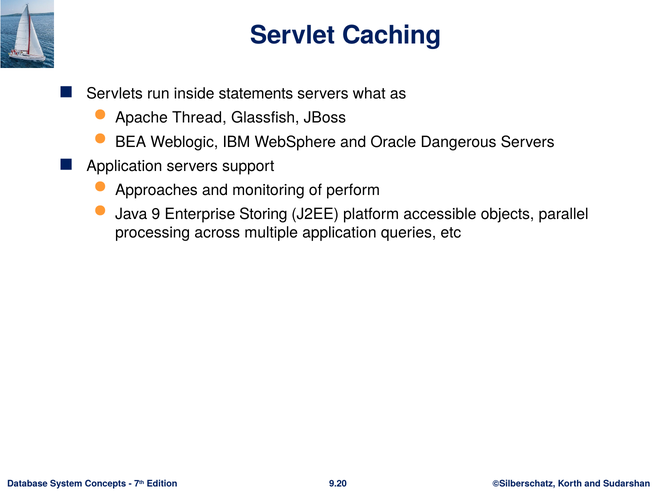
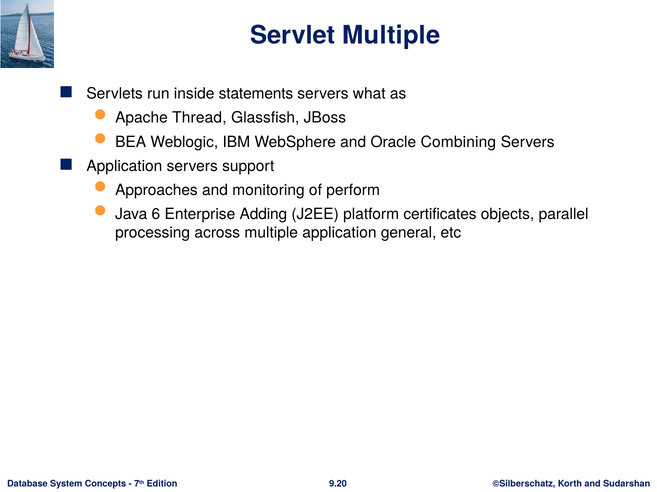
Servlet Caching: Caching -> Multiple
Dangerous: Dangerous -> Combining
9: 9 -> 6
Storing: Storing -> Adding
accessible: accessible -> certificates
queries: queries -> general
